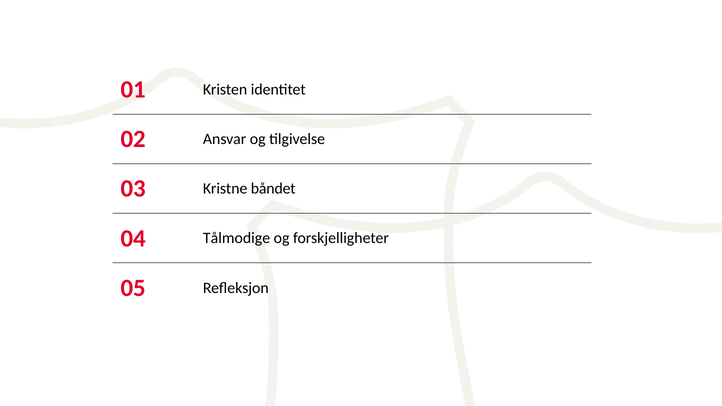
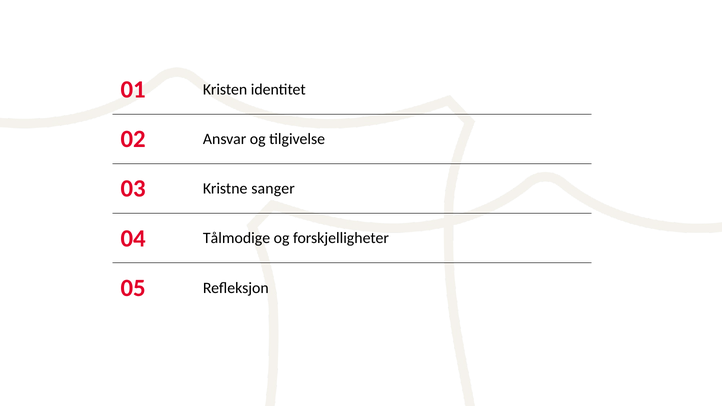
båndet: båndet -> sanger
